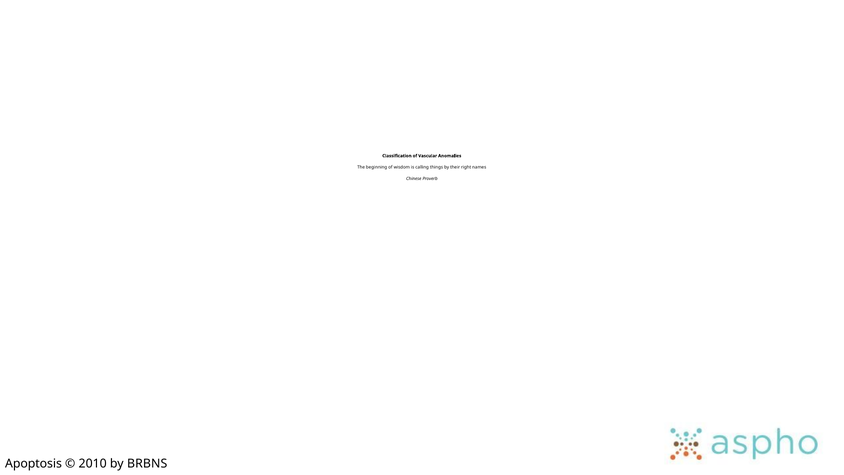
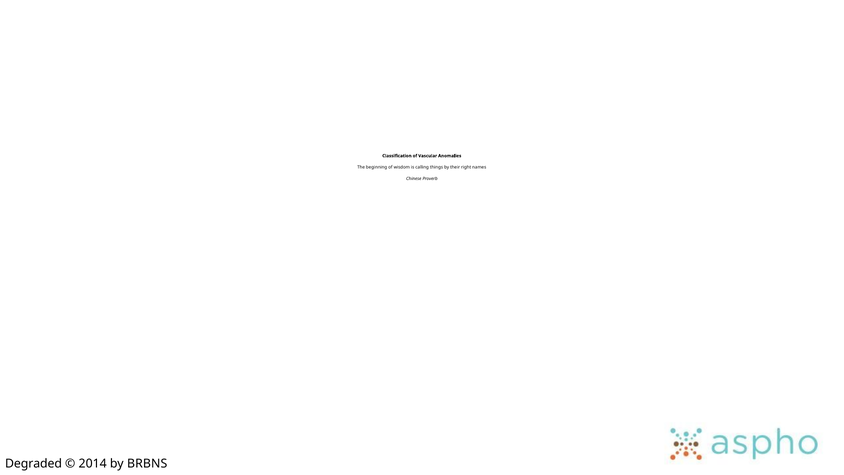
Apoptosis: Apoptosis -> Degraded
2010: 2010 -> 2014
